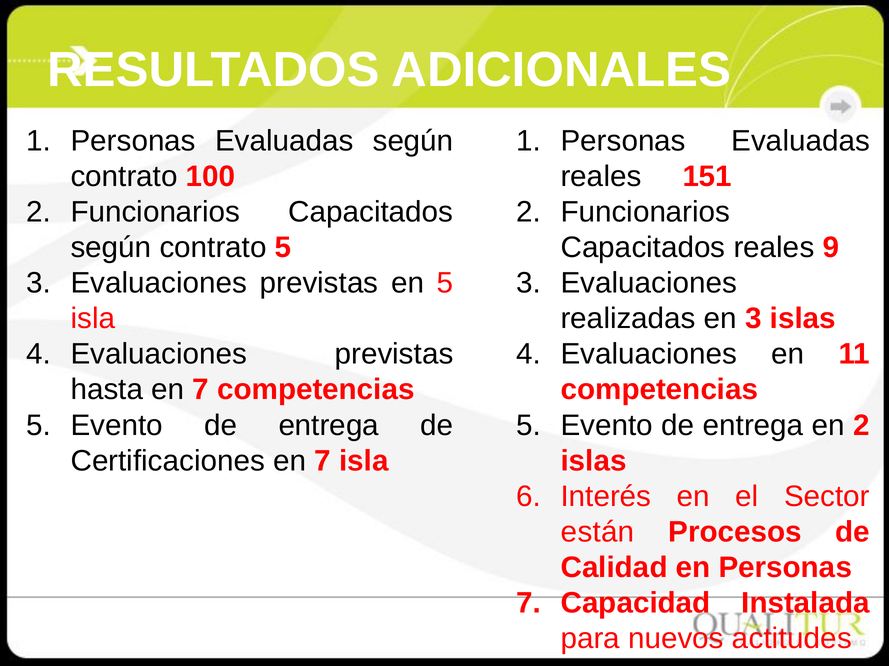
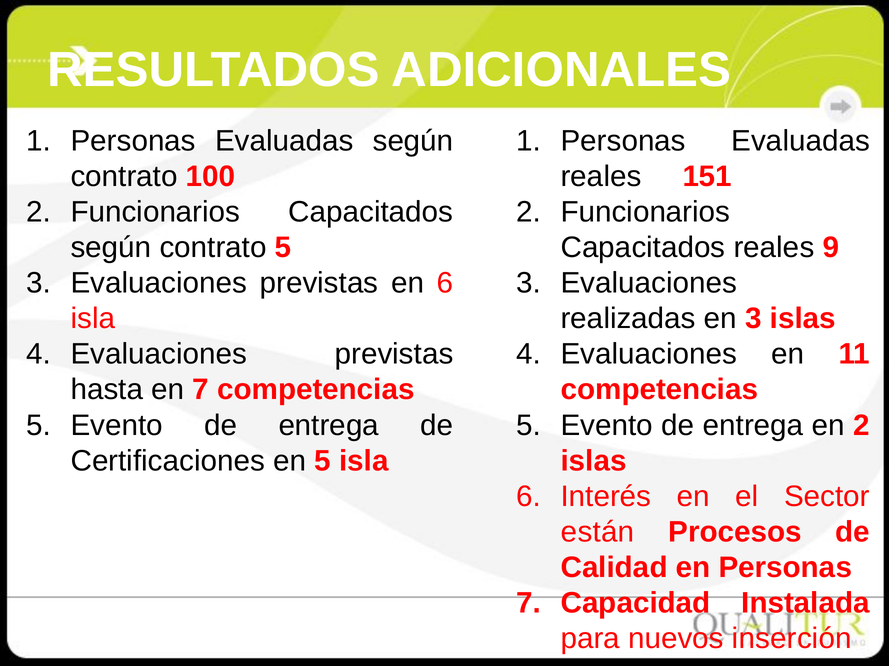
en 5: 5 -> 6
Certificaciones en 7: 7 -> 5
actitudes: actitudes -> inserción
